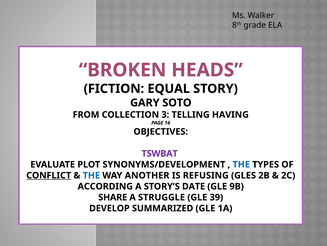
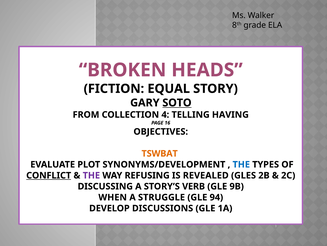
SOTO underline: none -> present
3: 3 -> 4
TSWBAT colour: purple -> orange
THE at (91, 175) colour: blue -> purple
ANOTHER: ANOTHER -> REFUSING
REFUSING: REFUSING -> REVEALED
ACCORDING: ACCORDING -> DISCUSSING
DATE: DATE -> VERB
SHARE: SHARE -> WHEN
39: 39 -> 94
SUMMARIZED: SUMMARIZED -> DISCUSSIONS
